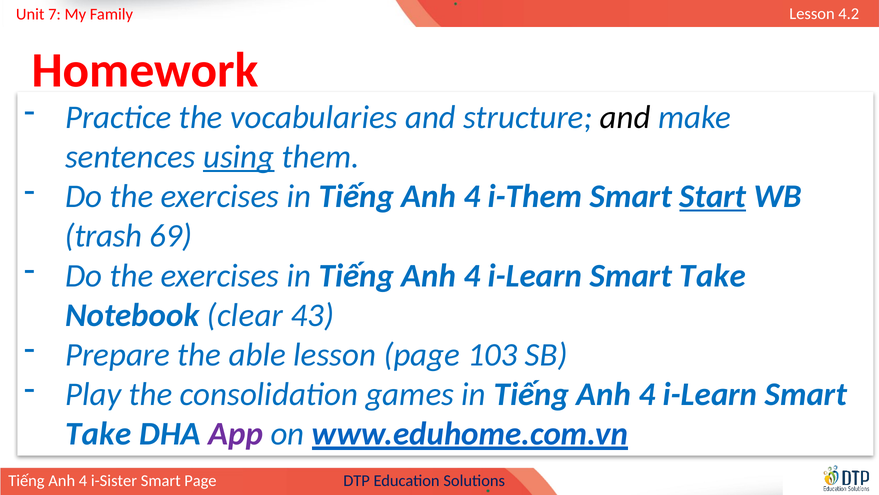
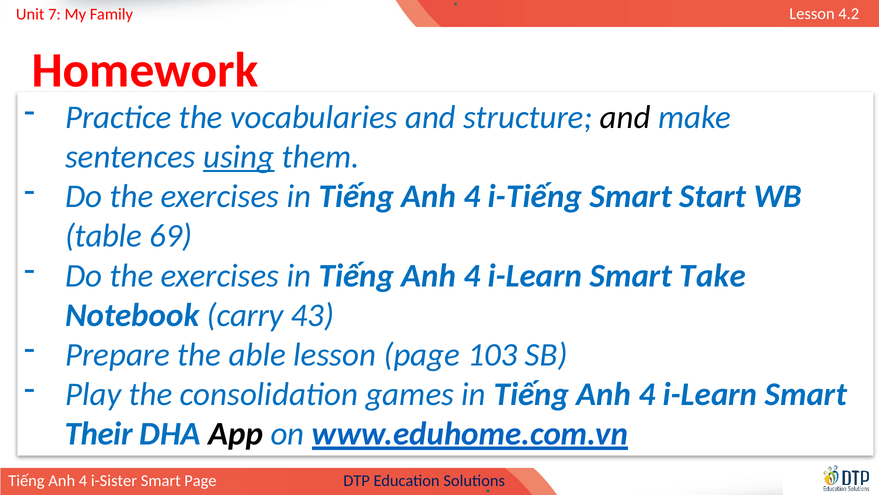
i-Them: i-Them -> i-Tiếng
Start underline: present -> none
trash: trash -> table
clear: clear -> carry
Take at (98, 434): Take -> Their
App colour: purple -> black
